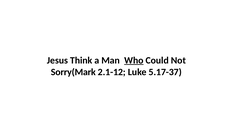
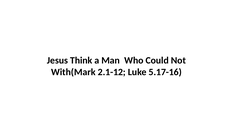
Who underline: present -> none
Sorry(Mark: Sorry(Mark -> With(Mark
5.17-37: 5.17-37 -> 5.17-16
